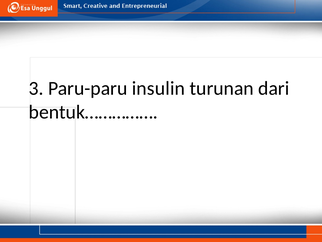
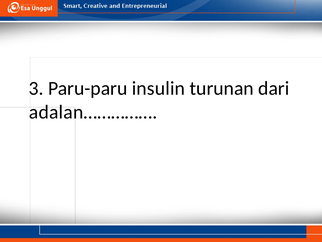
bentuk……………: bentuk…………… -> adalan……………
